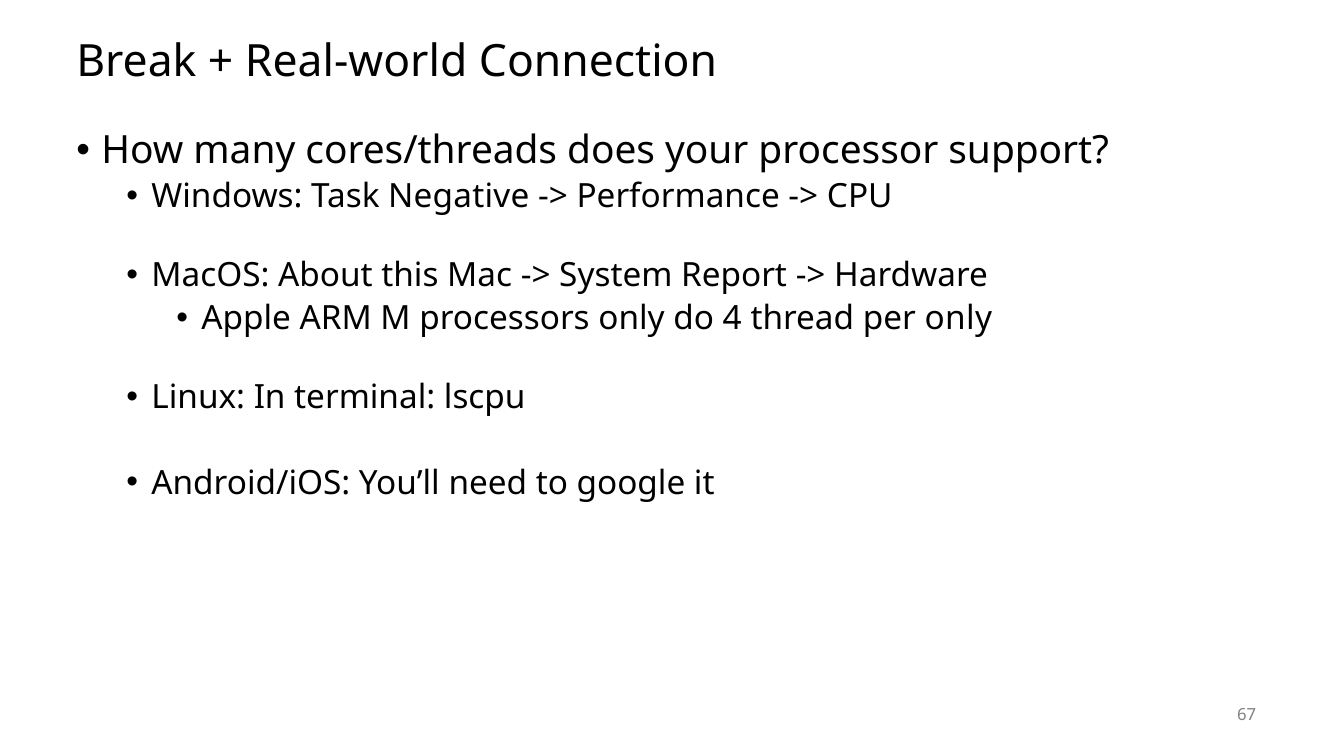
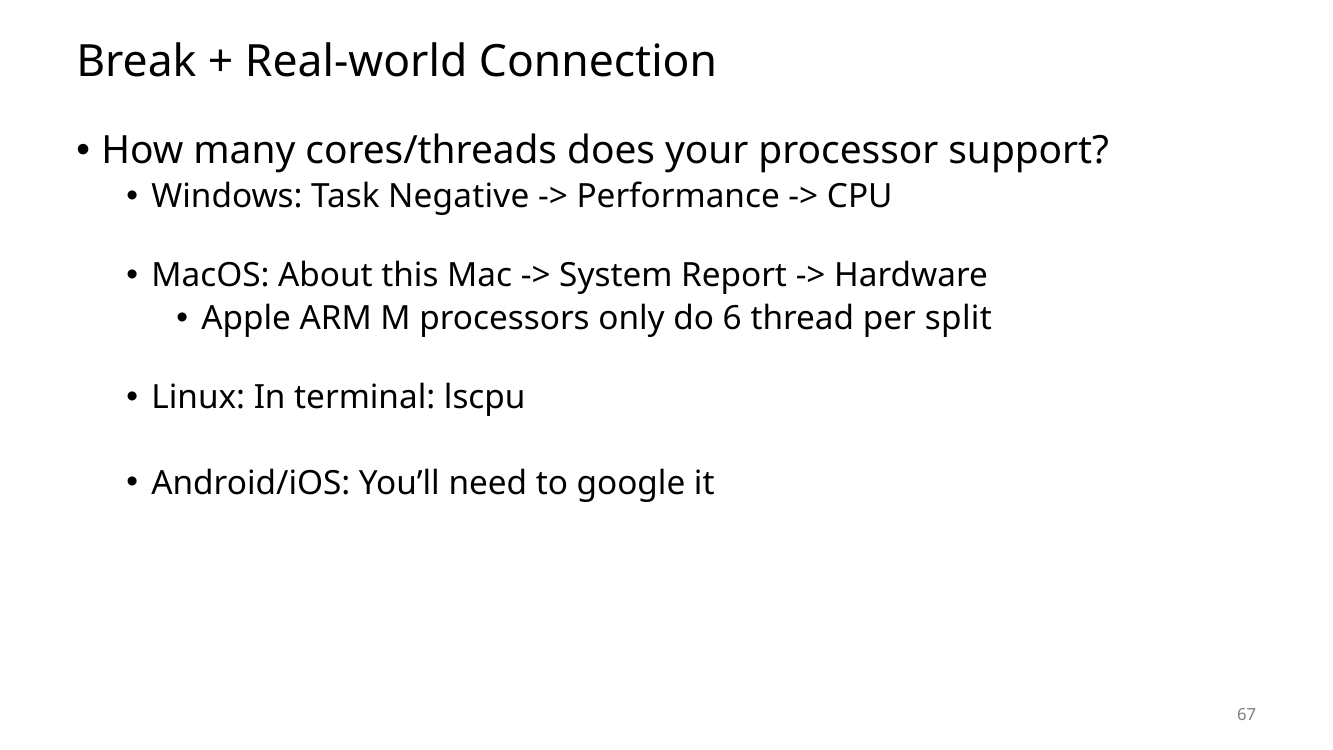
4: 4 -> 6
per only: only -> split
